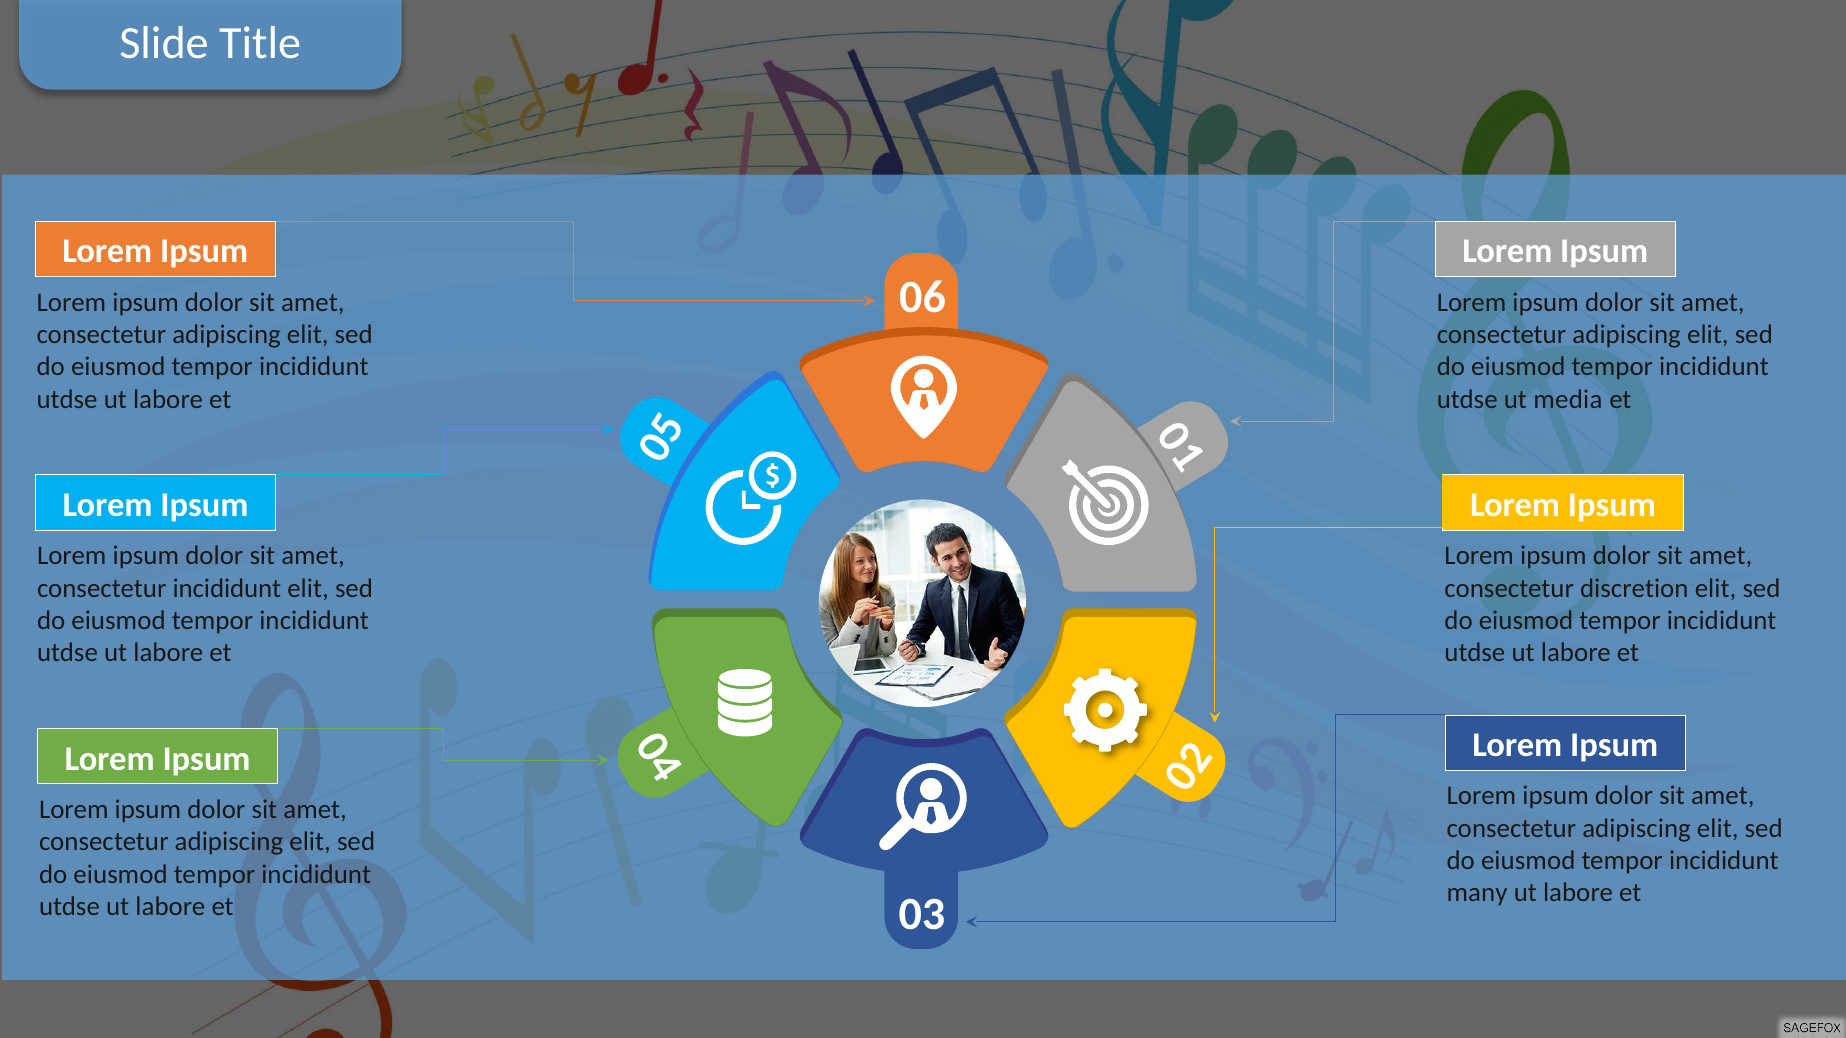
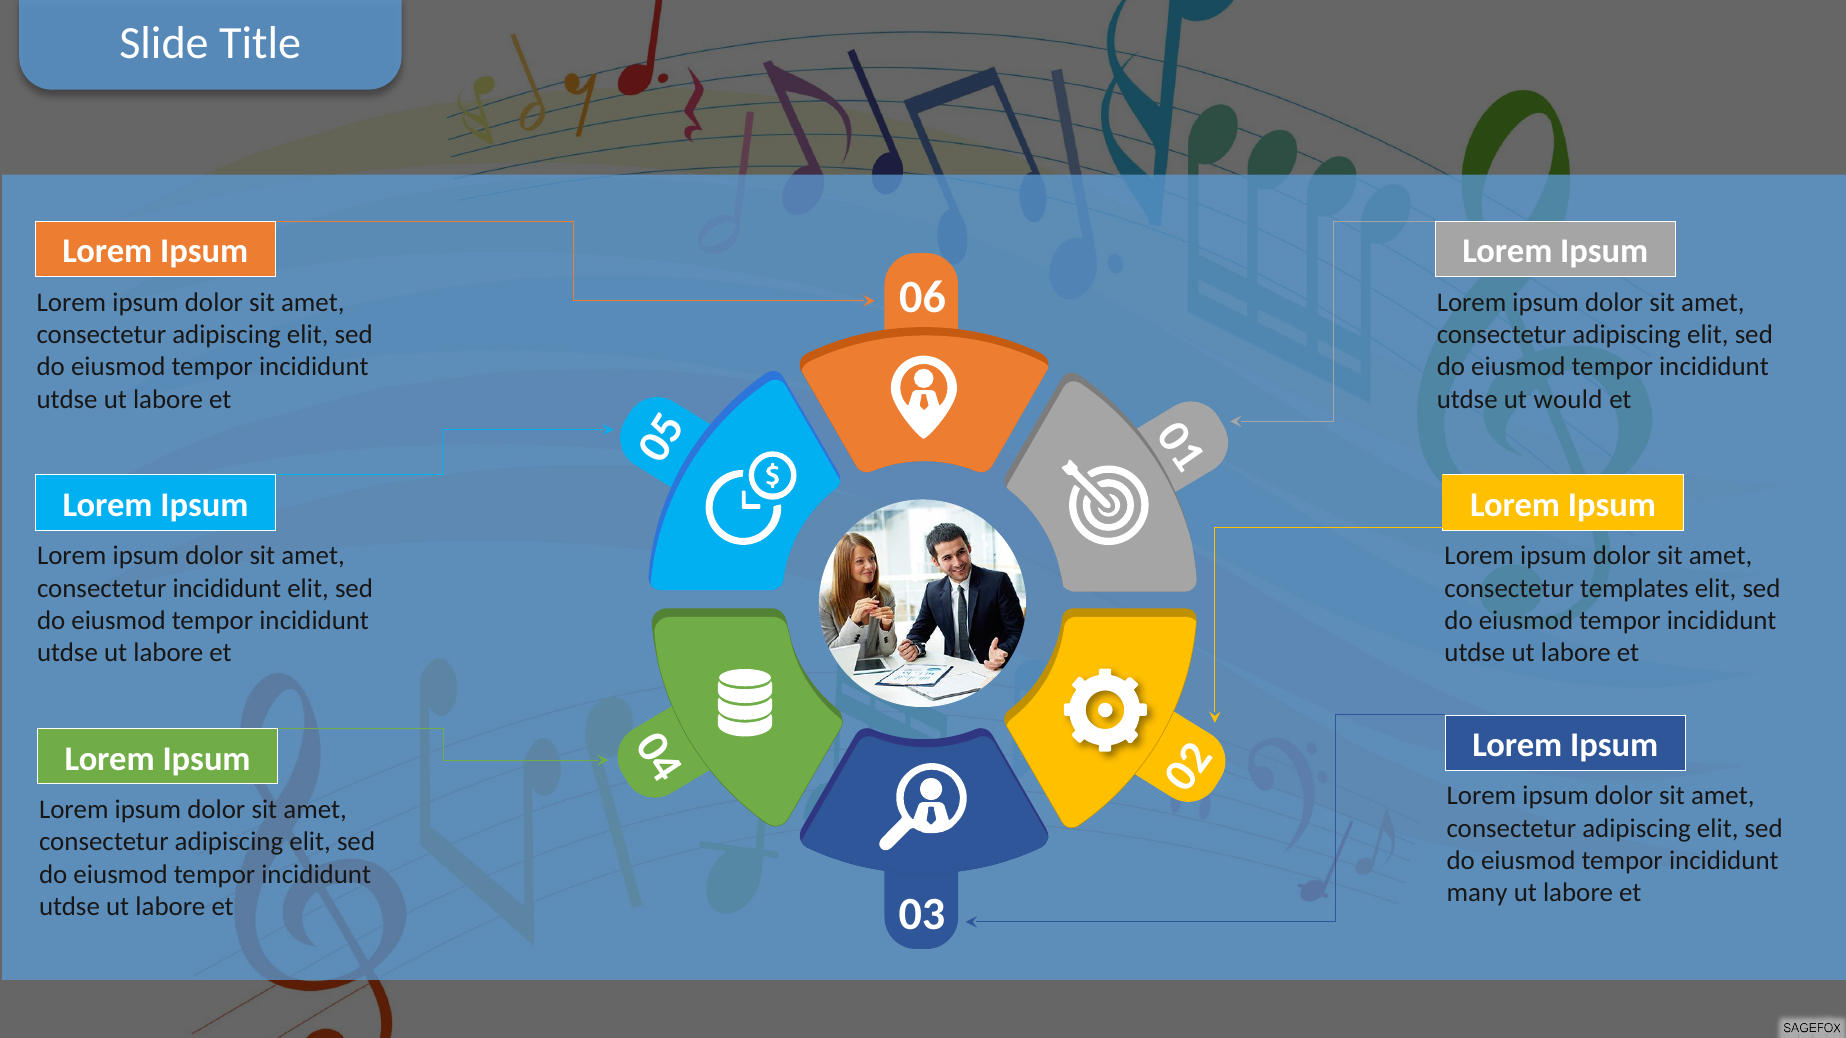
media: media -> would
discretion: discretion -> templates
